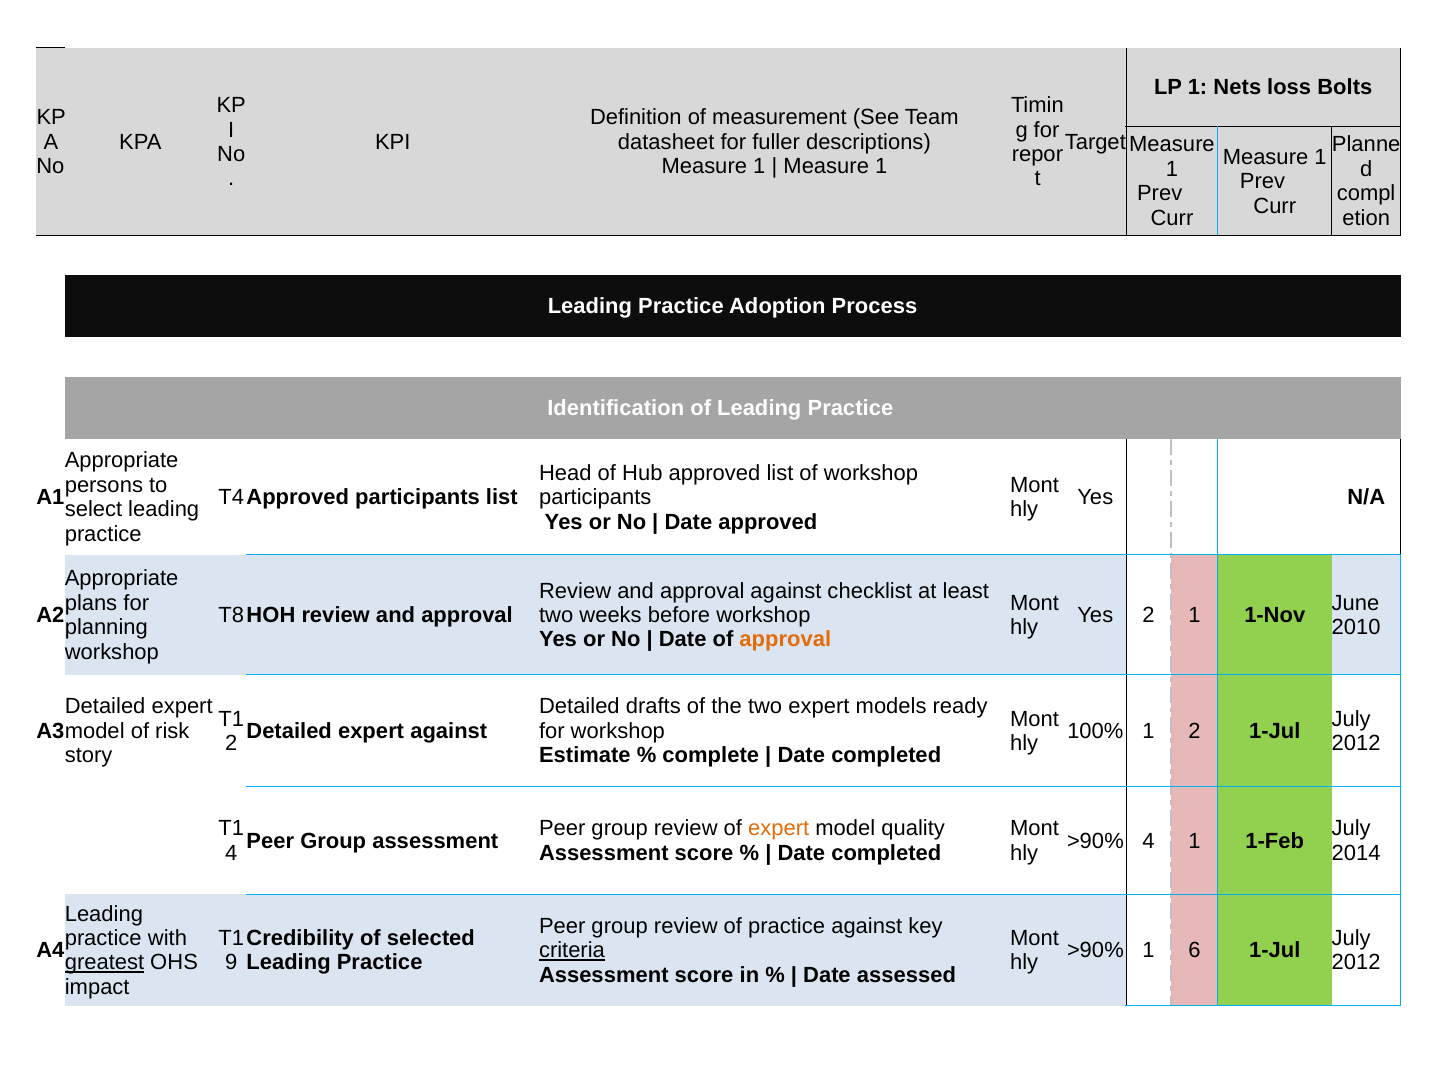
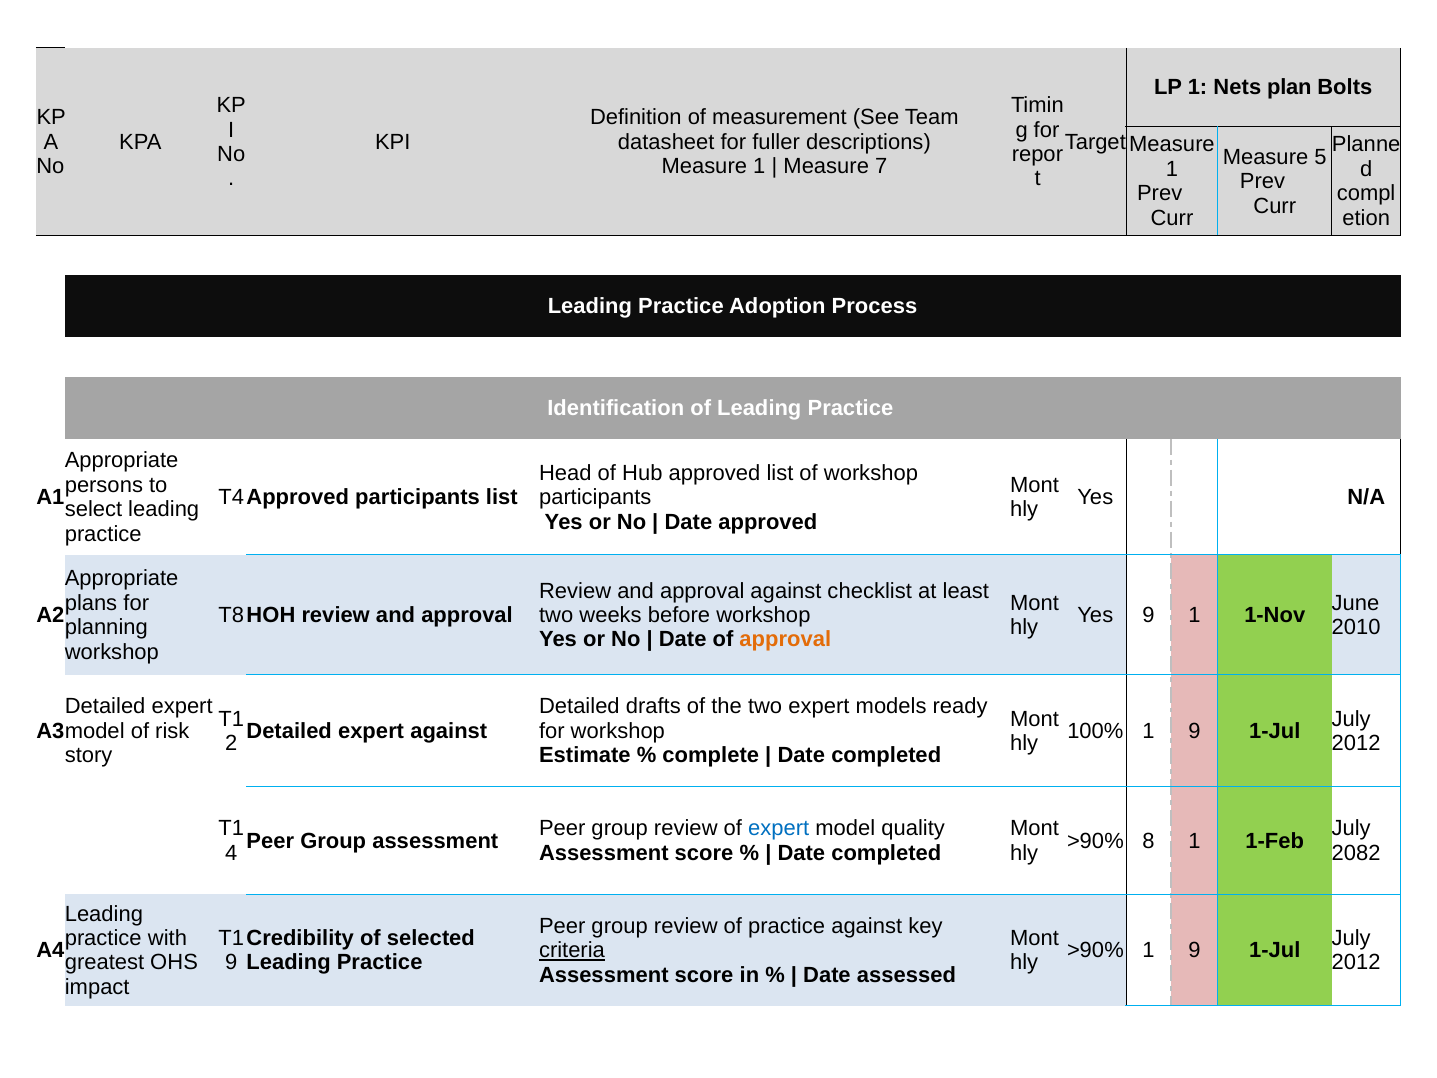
loss: loss -> plan
1 at (1321, 157): 1 -> 5
1 at (881, 166): 1 -> 7
Yes 2: 2 -> 9
100% 1 2: 2 -> 9
expert at (779, 828) colour: orange -> blue
>90% 4: 4 -> 8
2014: 2014 -> 2082
>90% 1 6: 6 -> 9
greatest underline: present -> none
